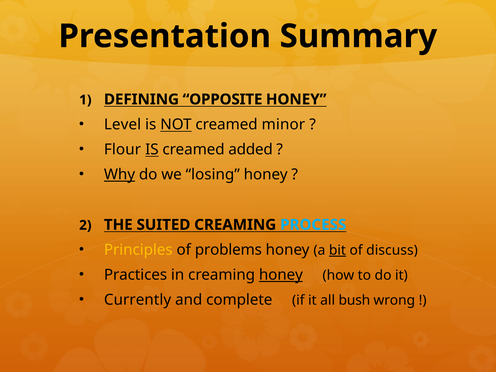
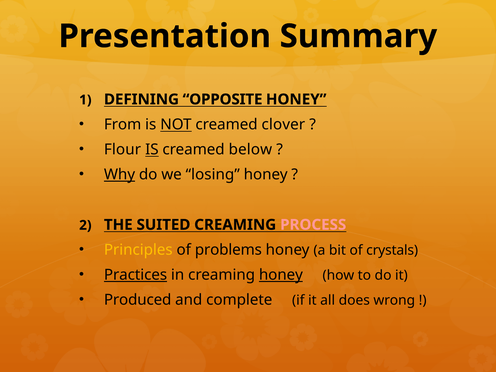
Level: Level -> From
minor: minor -> clover
added: added -> below
PROCESS colour: light blue -> pink
bit underline: present -> none
discuss: discuss -> crystals
Practices underline: none -> present
Currently: Currently -> Produced
bush: bush -> does
